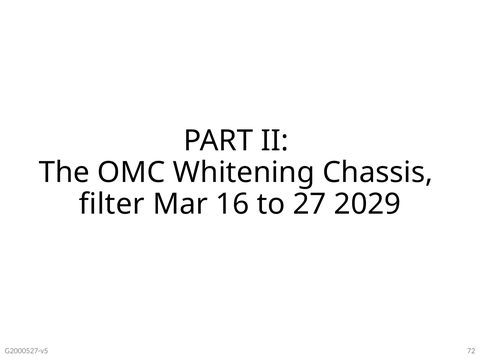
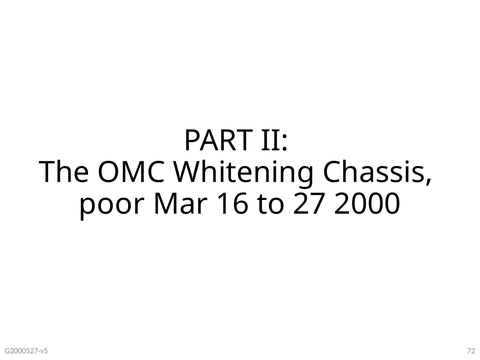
filter: filter -> poor
2029: 2029 -> 2000
